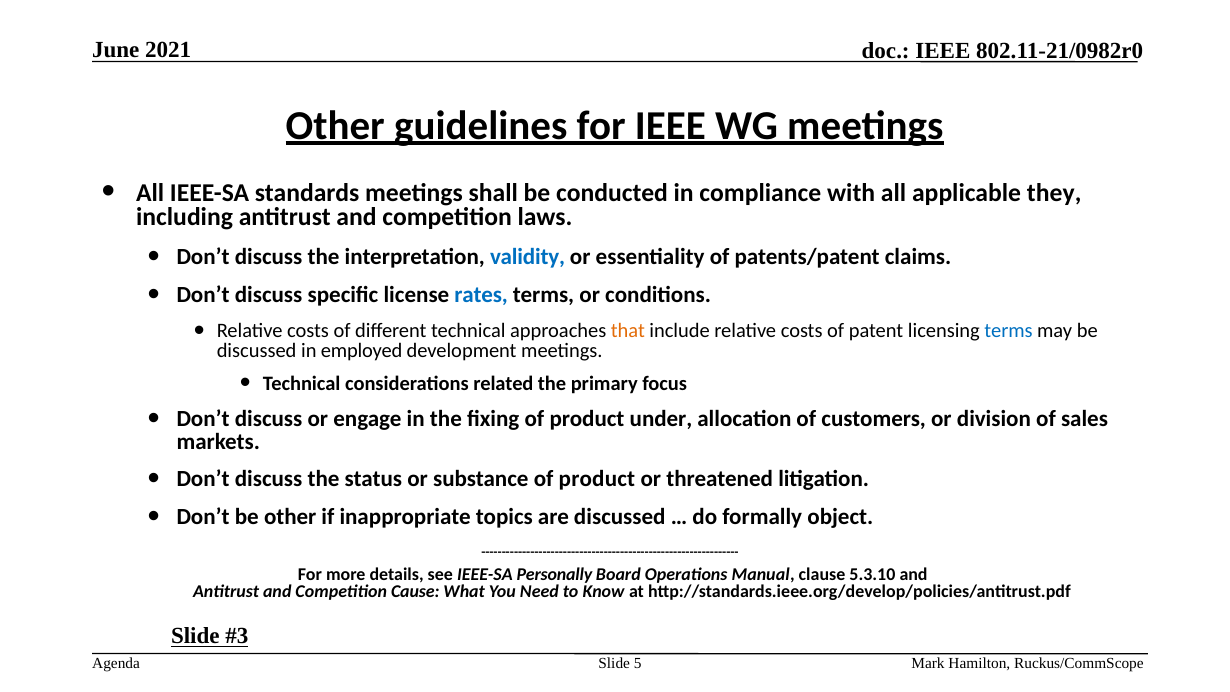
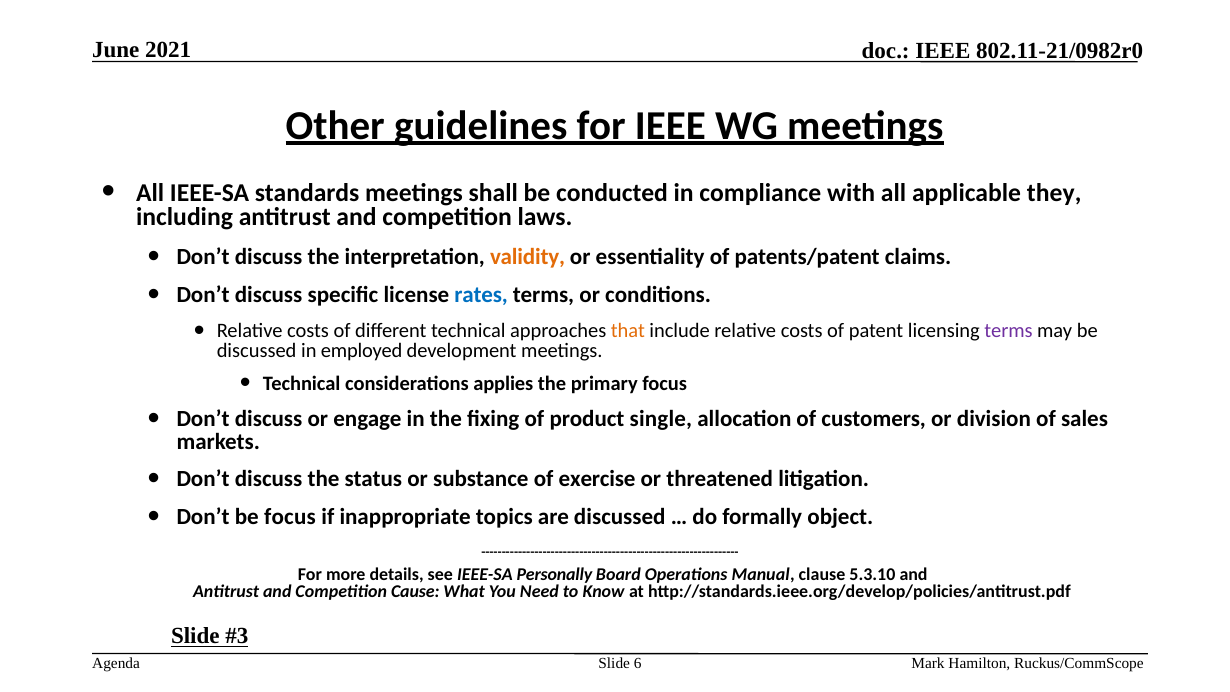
validity colour: blue -> orange
terms at (1008, 331) colour: blue -> purple
related: related -> applies
under: under -> single
substance of product: product -> exercise
be other: other -> focus
5: 5 -> 6
